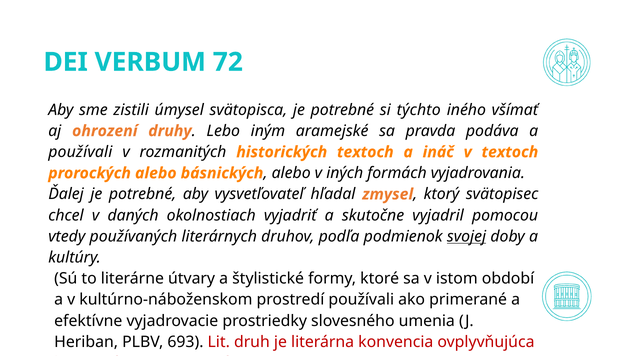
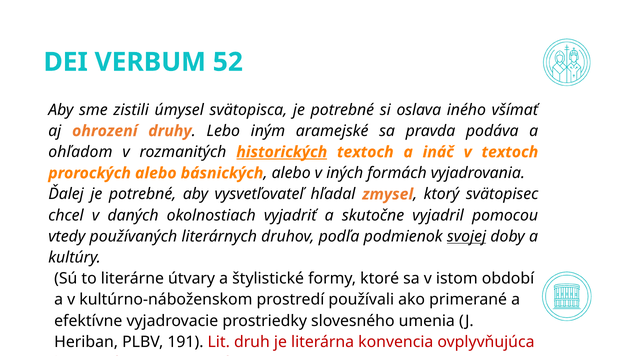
72: 72 -> 52
týchto: týchto -> oslava
používali at (80, 152): používali -> ohľadom
historických underline: none -> present
693: 693 -> 191
